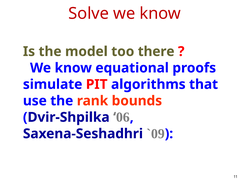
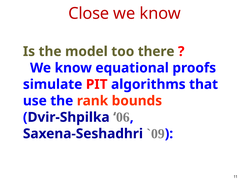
Solve: Solve -> Close
